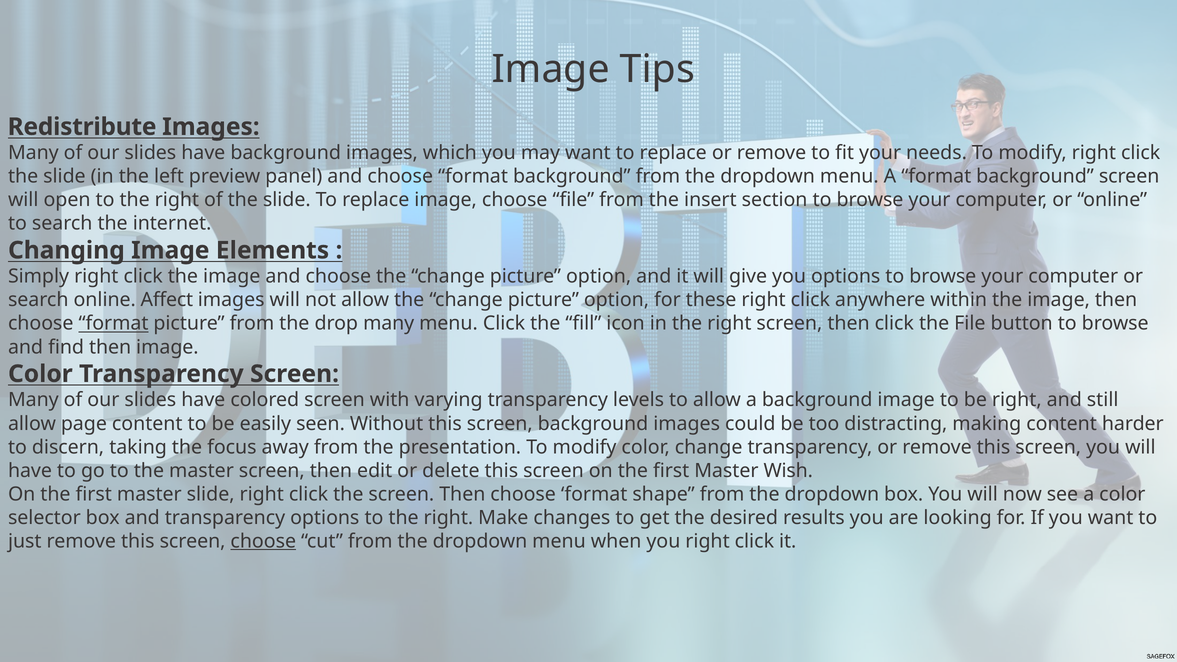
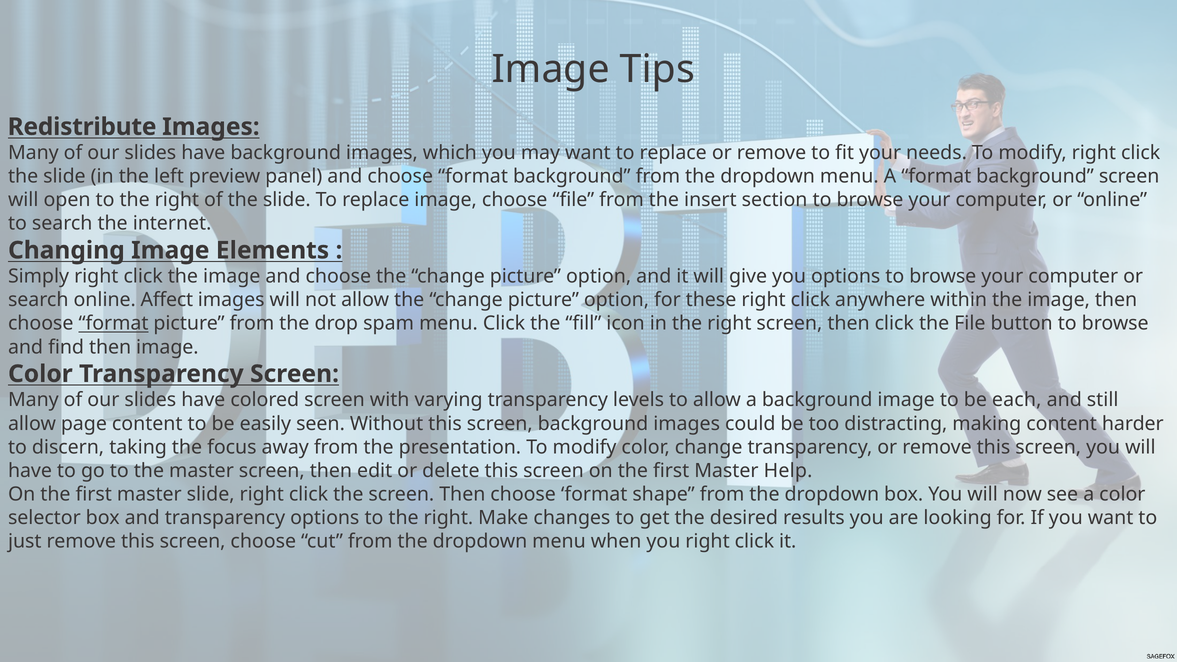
drop many: many -> spam
be right: right -> each
Wish: Wish -> Help
choose at (263, 541) underline: present -> none
